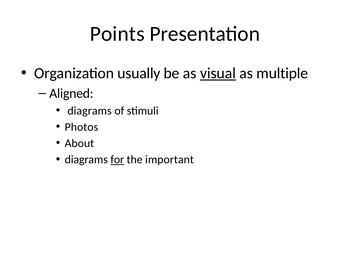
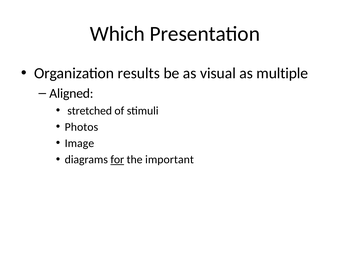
Points: Points -> Which
usually: usually -> results
visual underline: present -> none
diagrams at (90, 111): diagrams -> stretched
About: About -> Image
